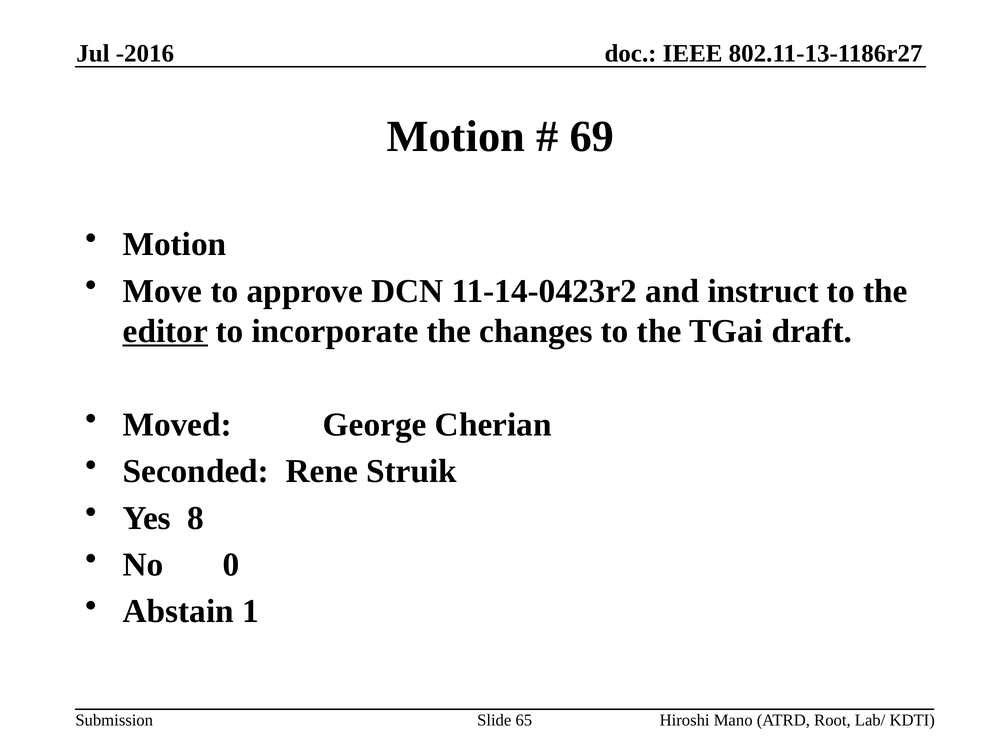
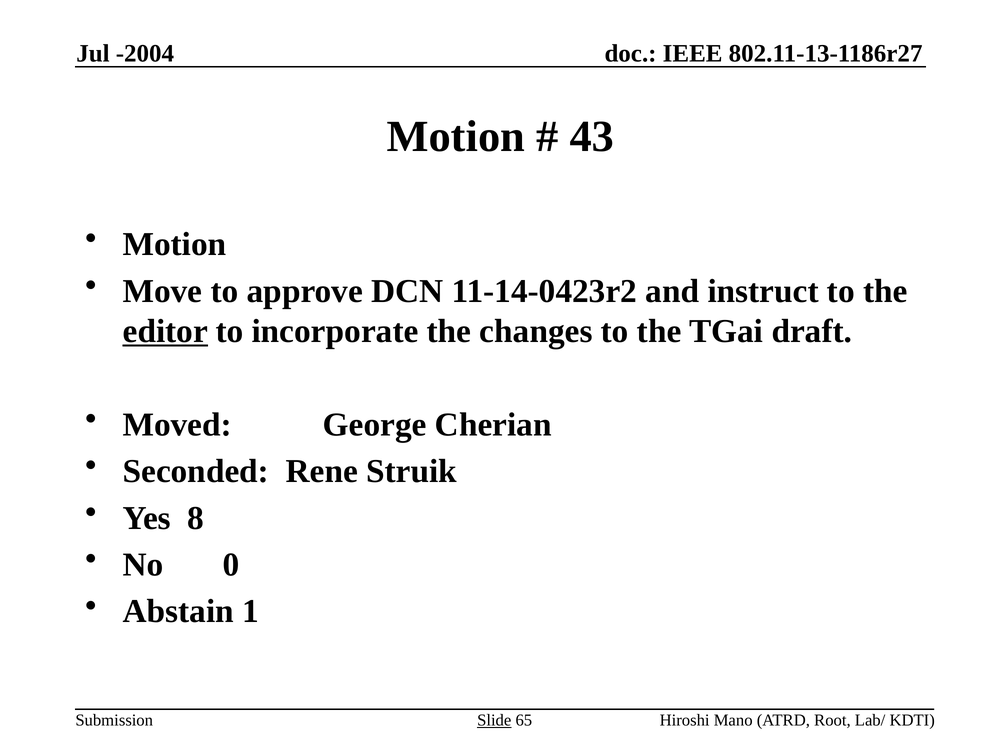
-2016: -2016 -> -2004
69: 69 -> 43
Slide underline: none -> present
